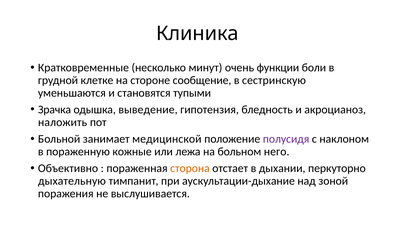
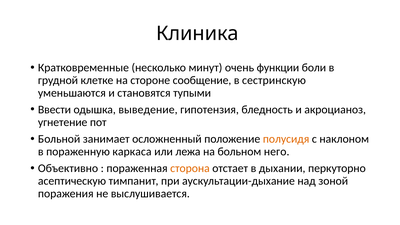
Зрачка: Зрачка -> Ввести
наложить: наложить -> угнетение
медицинской: медицинской -> осложненный
полусидя colour: purple -> orange
кожные: кожные -> каркаса
дыхательную: дыхательную -> асептическую
